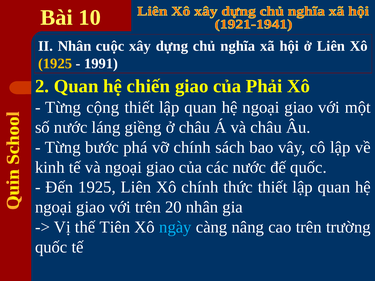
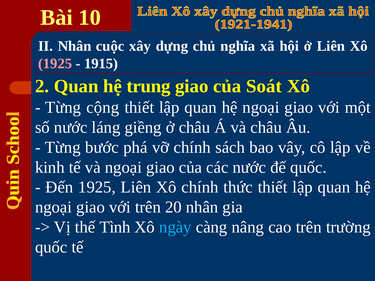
1925 at (55, 64) colour: yellow -> pink
1991: 1991 -> 1915
chiến: chiến -> trung
Phải: Phải -> Soát
Tiên: Tiên -> Tình
